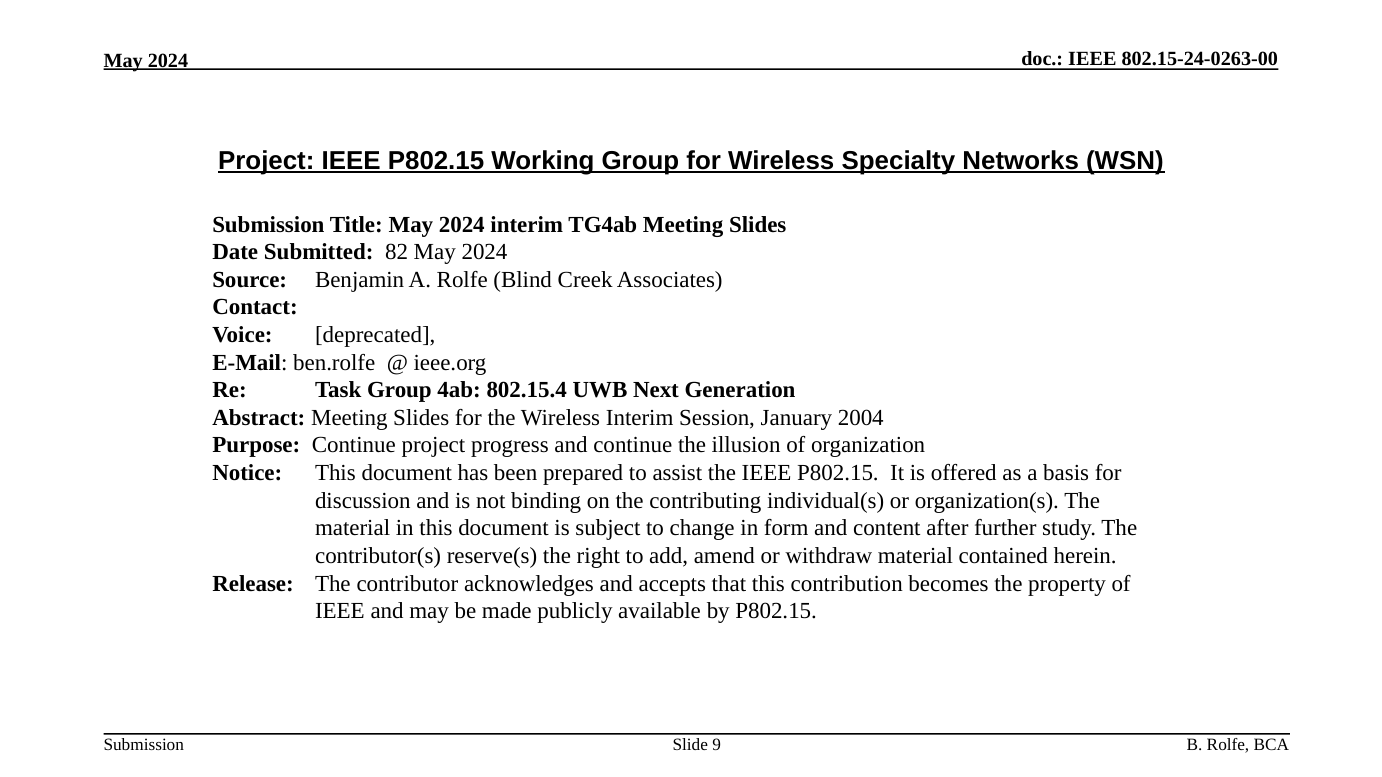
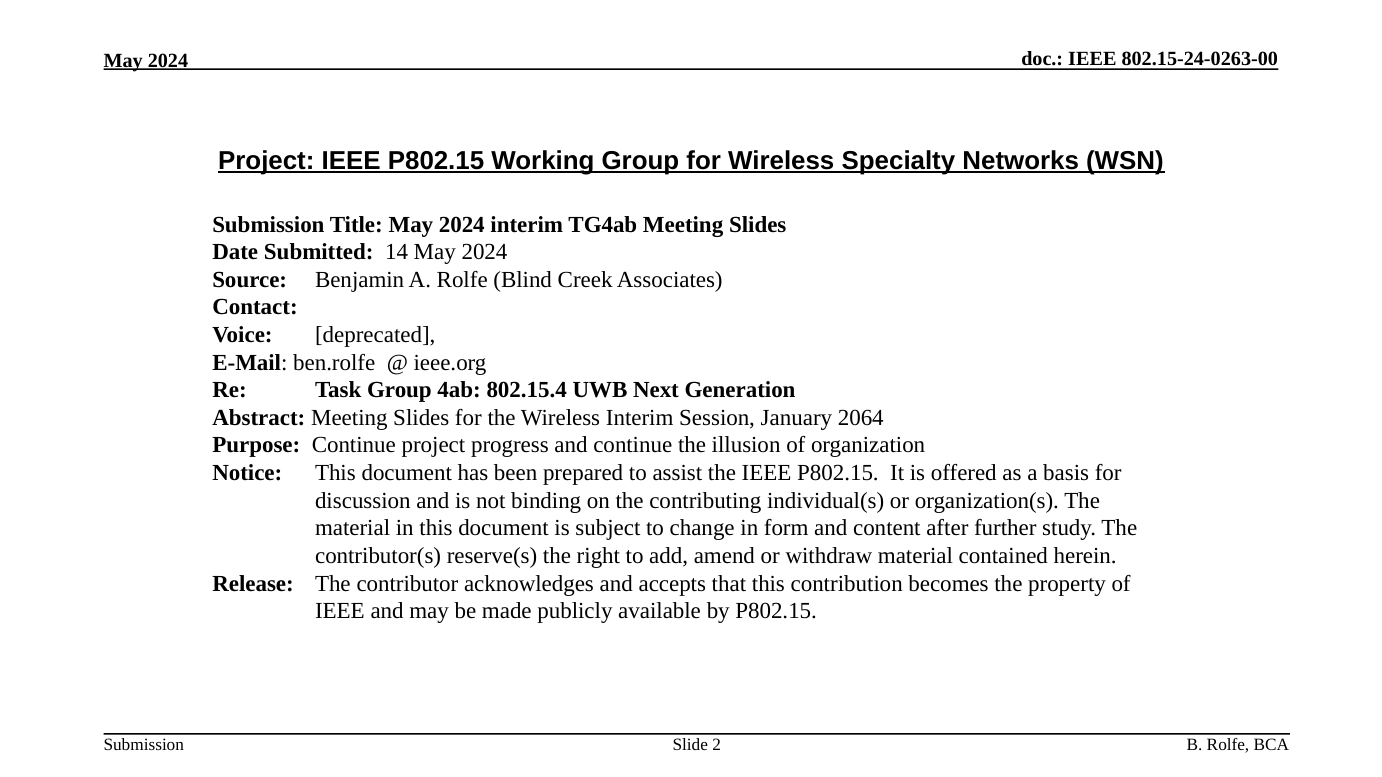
82: 82 -> 14
2004: 2004 -> 2064
9: 9 -> 2
